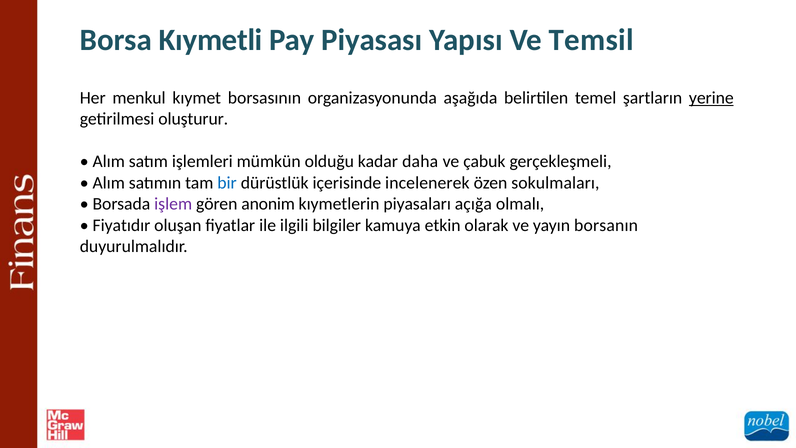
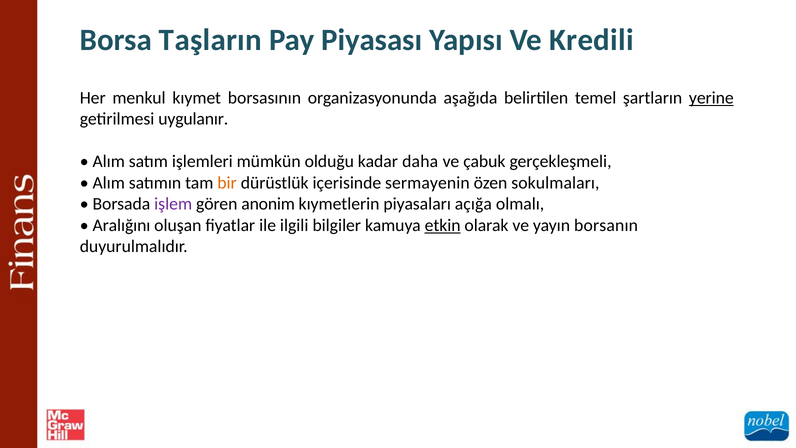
Kıymetli: Kıymetli -> Taşların
Temsil: Temsil -> Kredili
oluşturur: oluşturur -> uygulanır
bir colour: blue -> orange
incelenerek: incelenerek -> sermayenin
Fiyatıdır: Fiyatıdır -> Aralığını
etkin underline: none -> present
